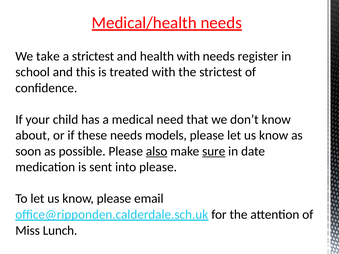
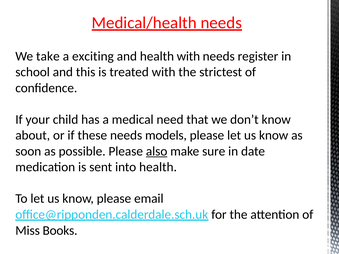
a strictest: strictest -> exciting
sure underline: present -> none
into please: please -> health
Lunch: Lunch -> Books
